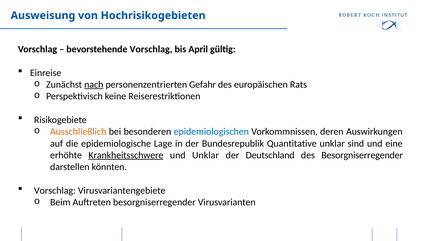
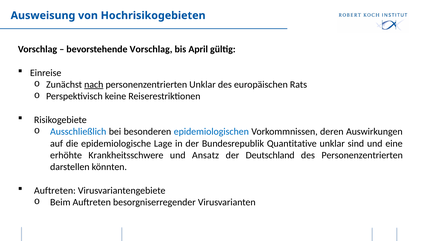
personenzentrierten Gefahr: Gefahr -> Unklar
Ausschließlich colour: orange -> blue
Krankheitsschwere underline: present -> none
und Unklar: Unklar -> Ansatz
des Besorgniserregender: Besorgniserregender -> Personenzentrierten
Vorschlag at (55, 191): Vorschlag -> Auftreten
